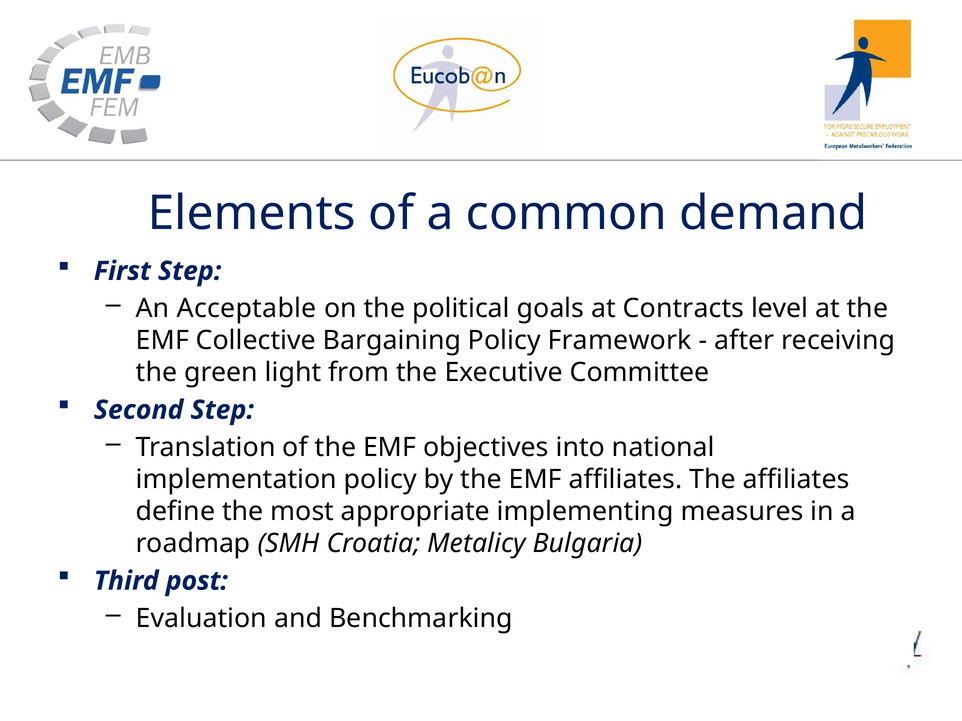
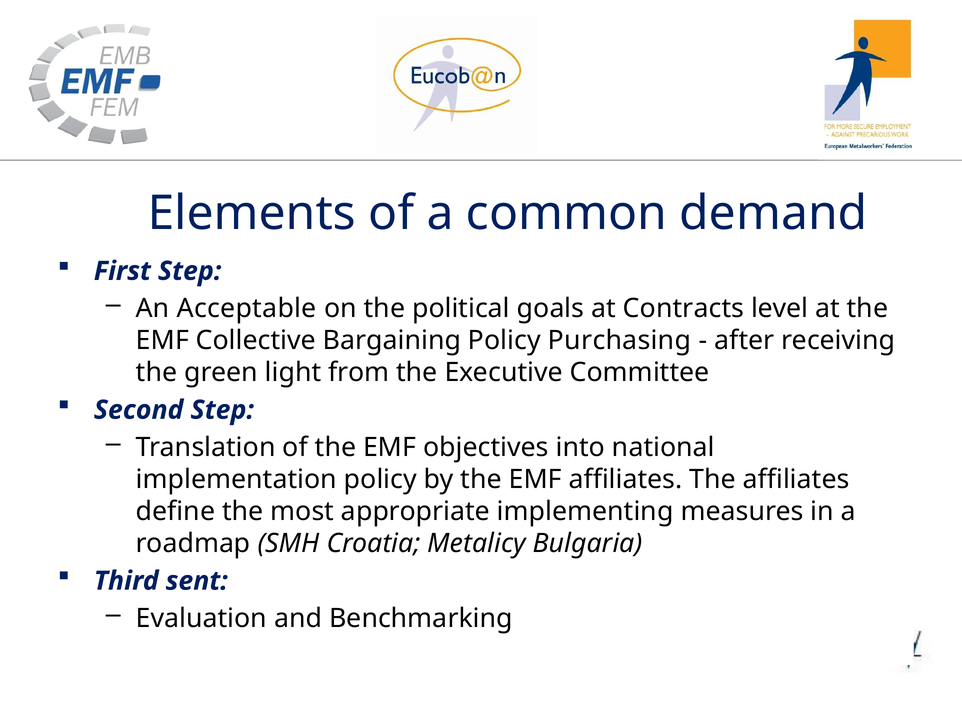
Framework: Framework -> Purchasing
post: post -> sent
